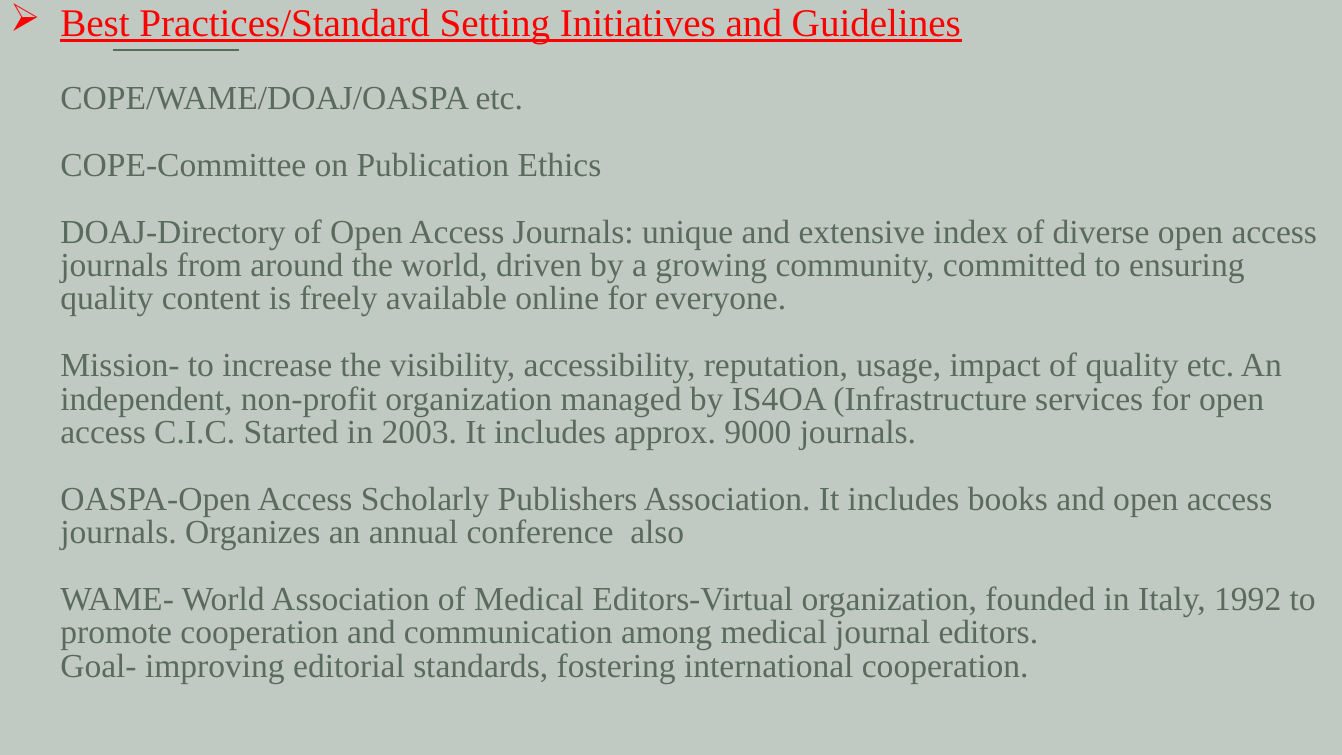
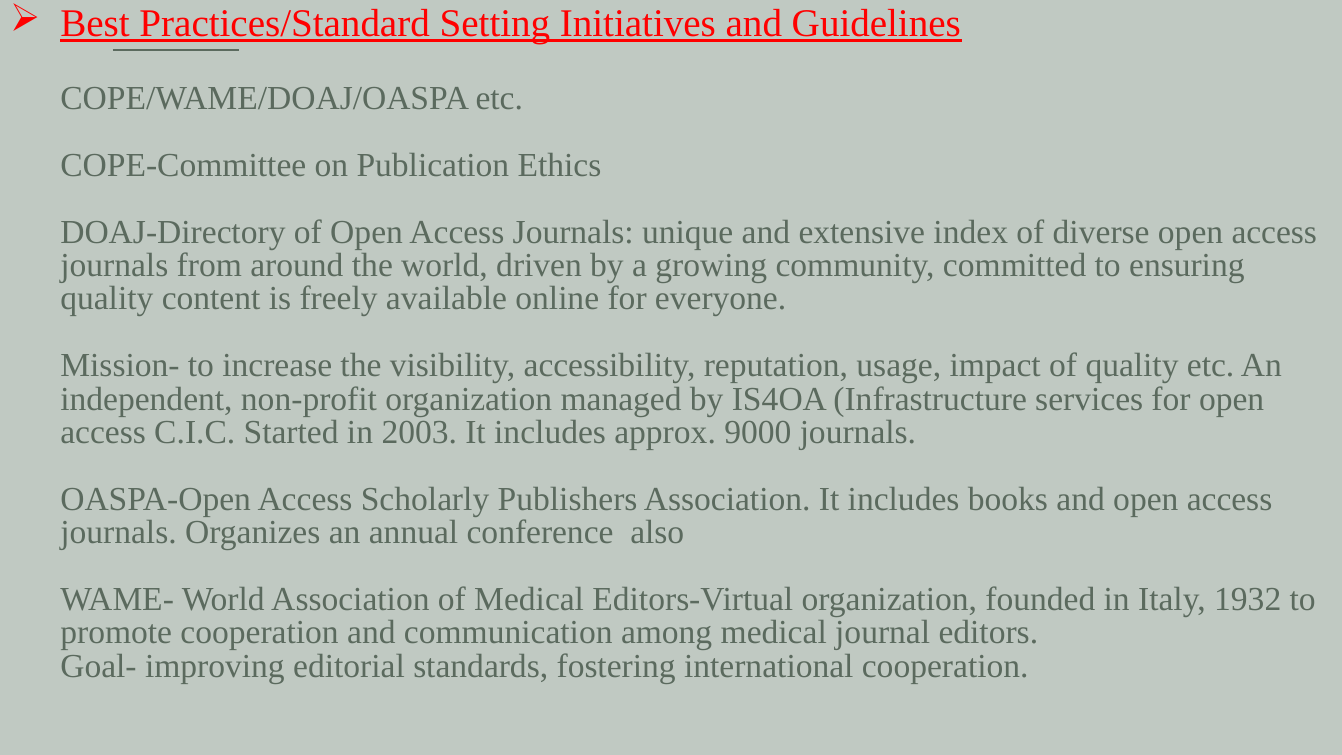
1992: 1992 -> 1932
